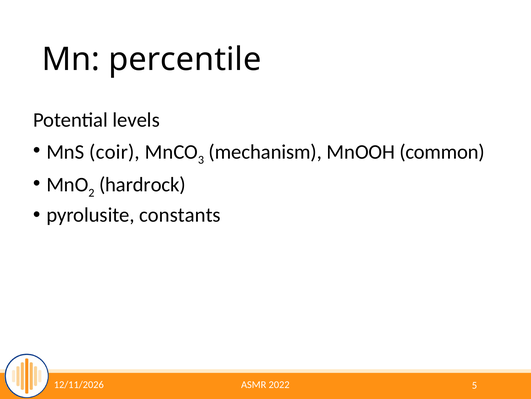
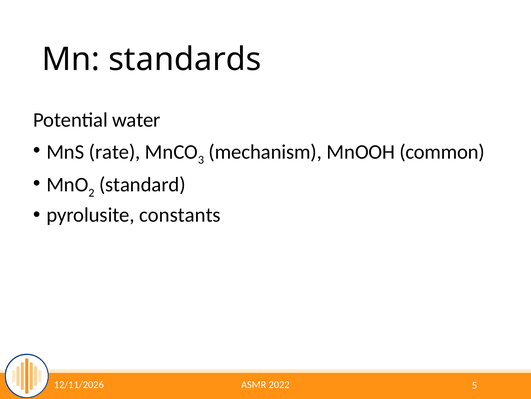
percentile: percentile -> standards
levels: levels -> water
coir: coir -> rate
hardrock: hardrock -> standard
